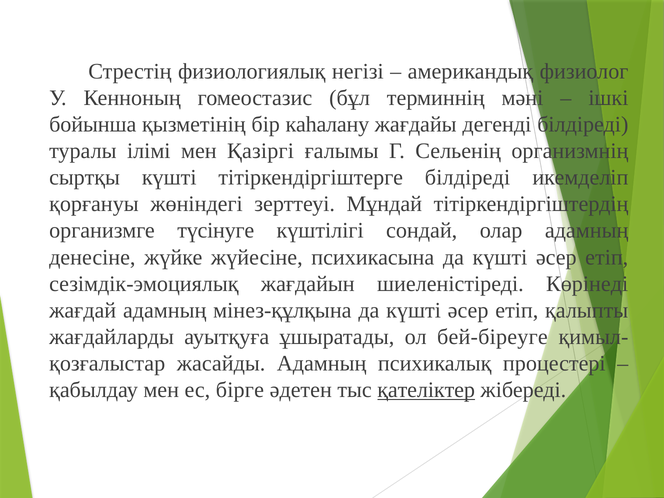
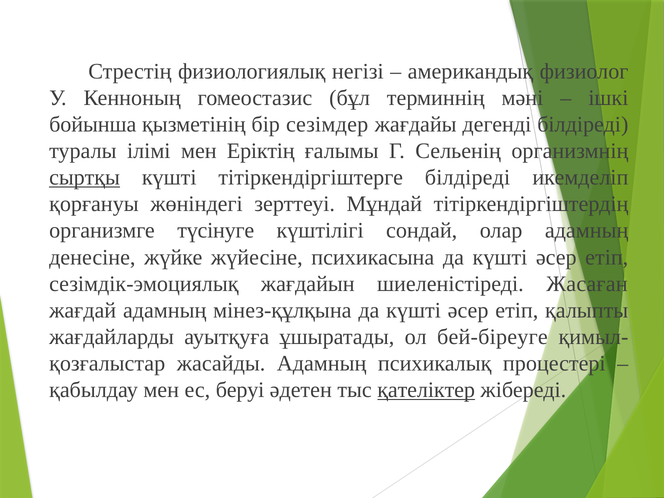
каһалану: каһалану -> сезiмдер
Қазіргі: Қазіргі -> Ерiктiң
сыртқы underline: none -> present
Көрiнедi: Көрiнедi -> Жасаған
бiрге: бiрге -> беруі
